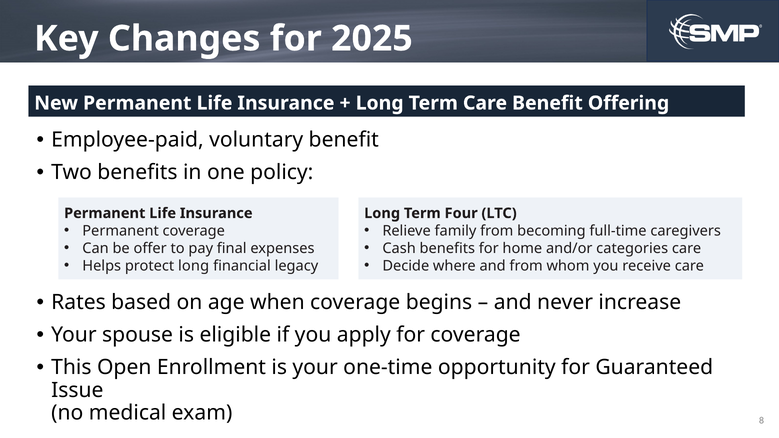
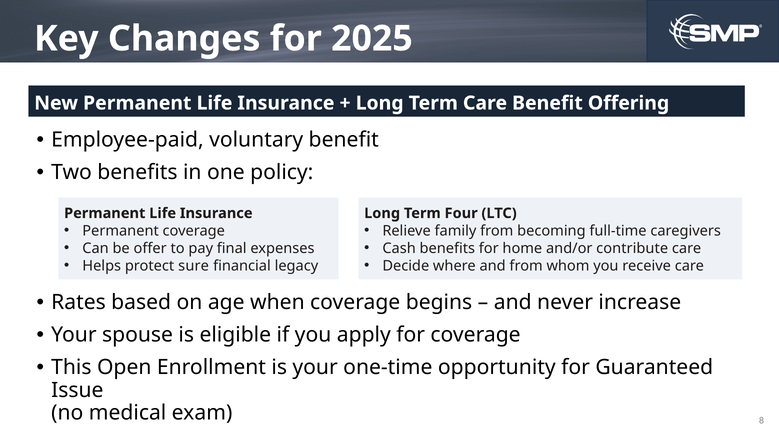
categories: categories -> contribute
protect long: long -> sure
